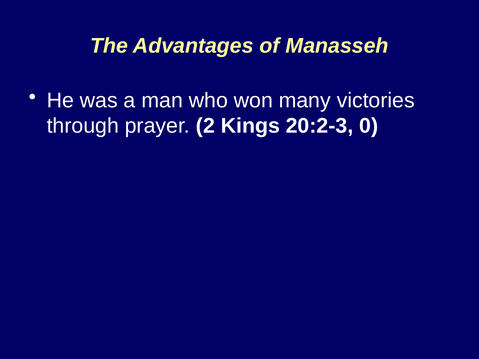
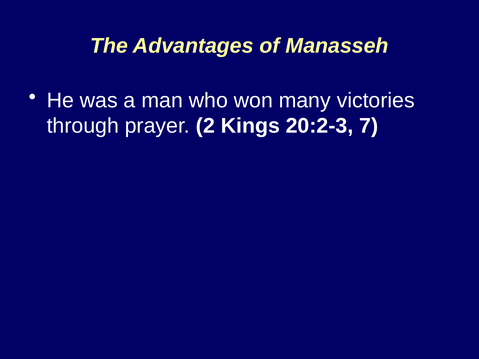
0: 0 -> 7
